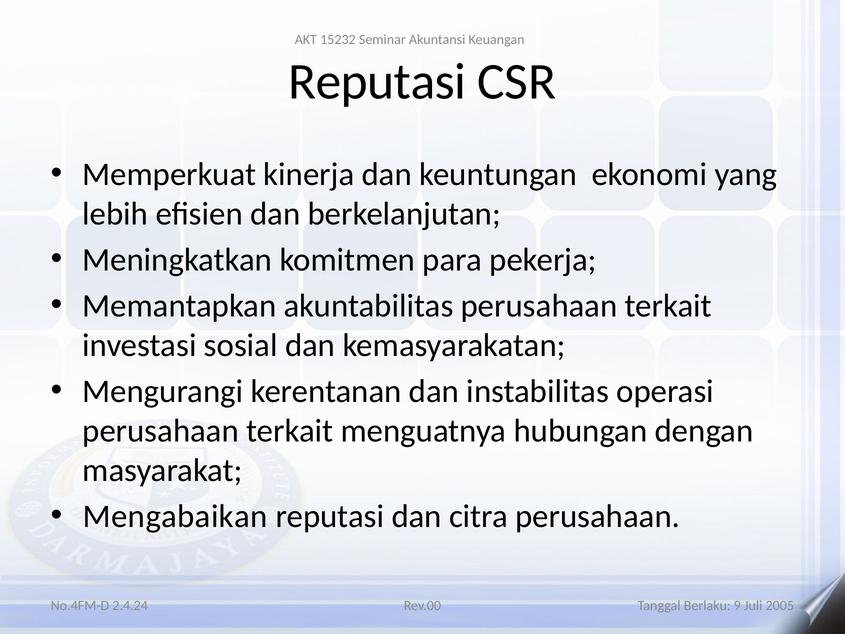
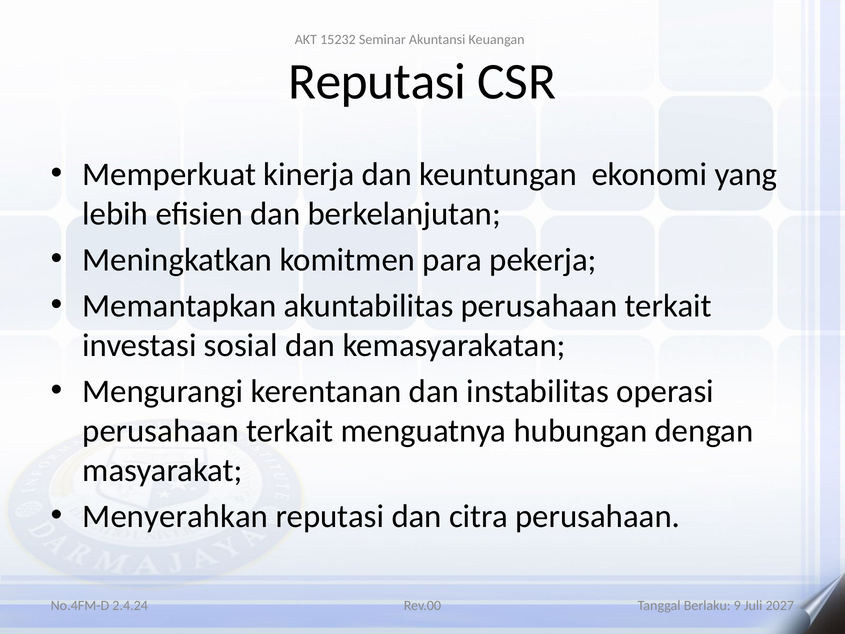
Mengabaikan: Mengabaikan -> Menyerahkan
2005: 2005 -> 2027
